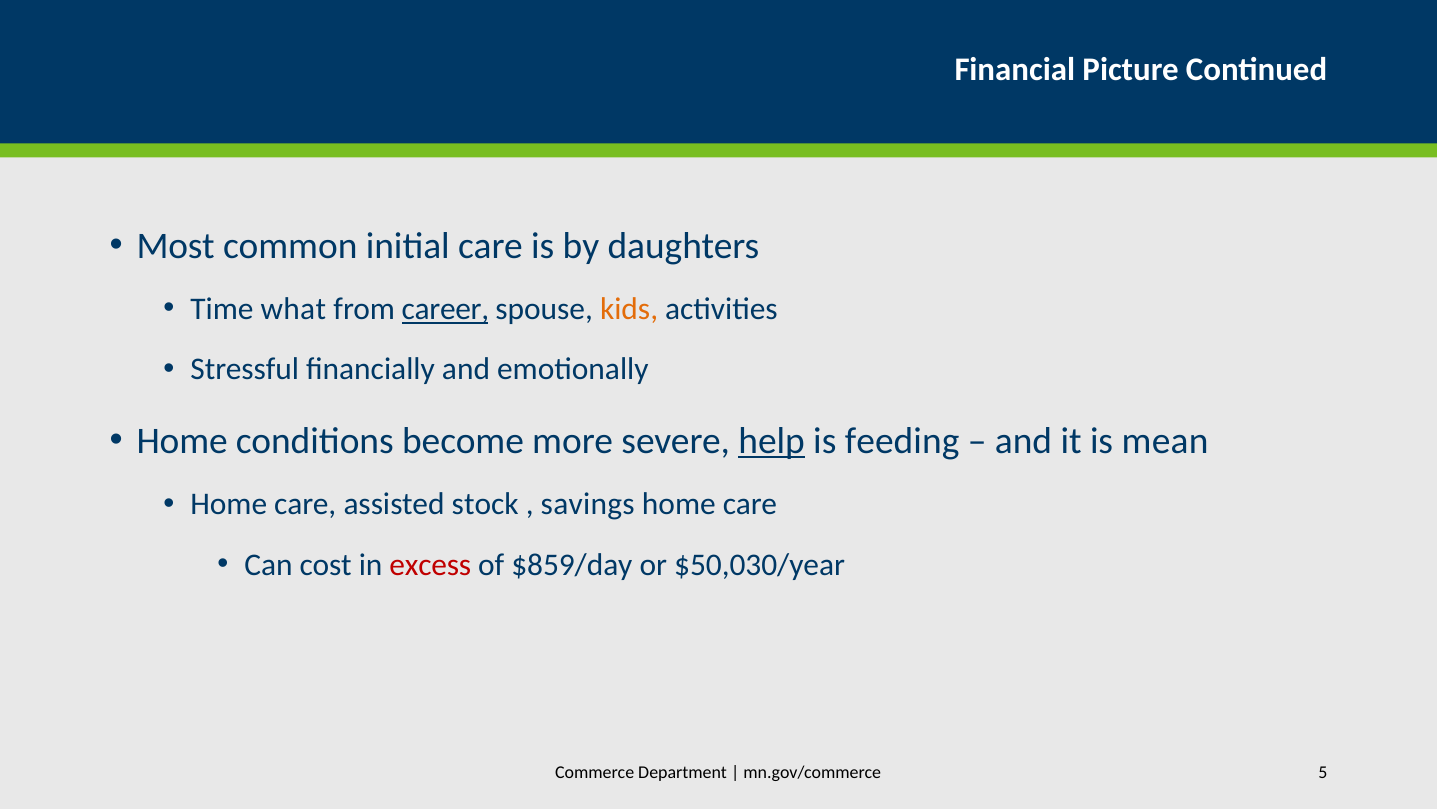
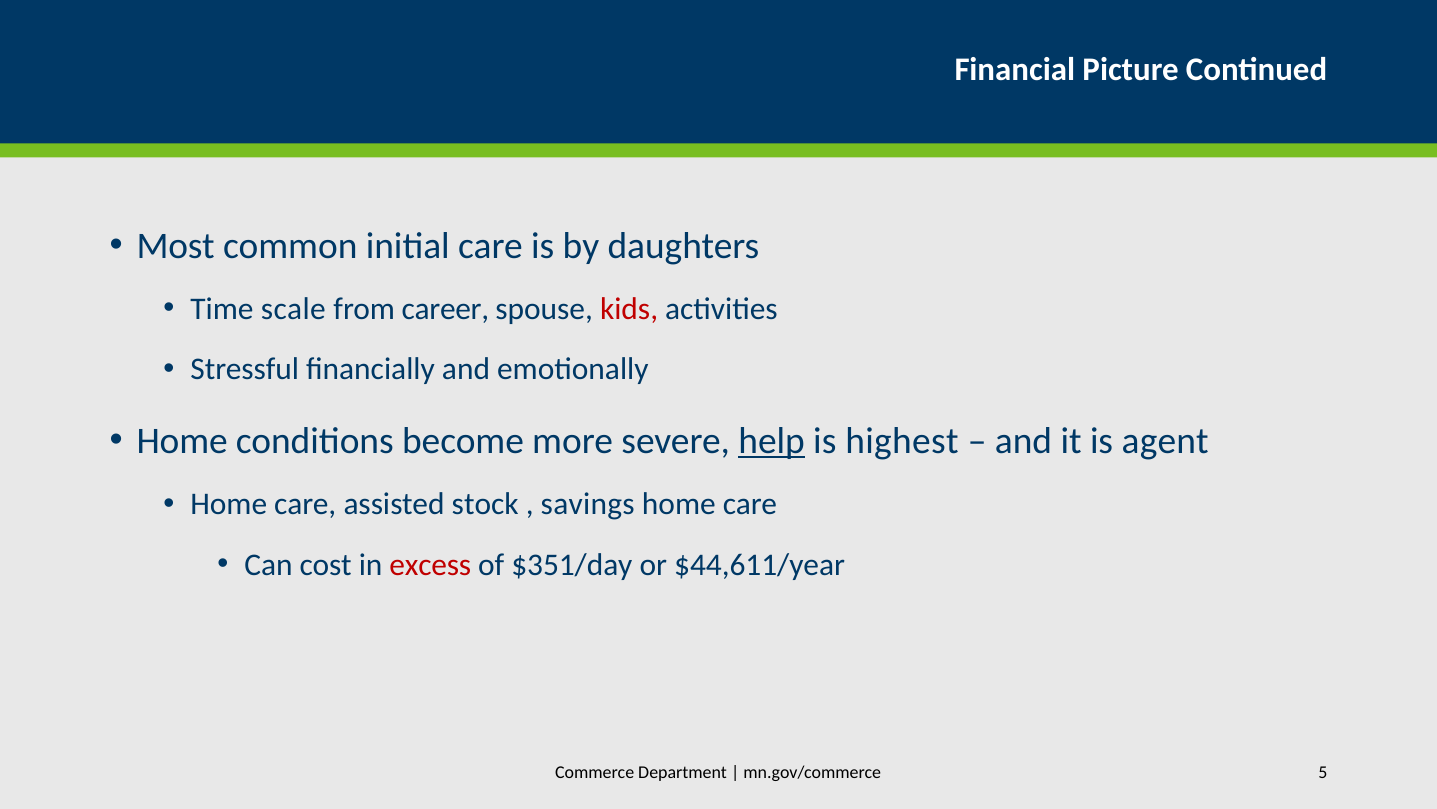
what: what -> scale
career underline: present -> none
kids colour: orange -> red
feeding: feeding -> highest
mean: mean -> agent
$859/day: $859/day -> $351/day
$50,030/year: $50,030/year -> $44,611/year
